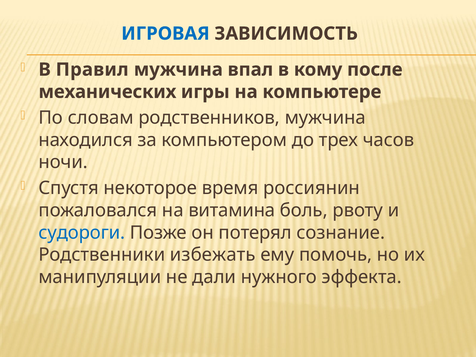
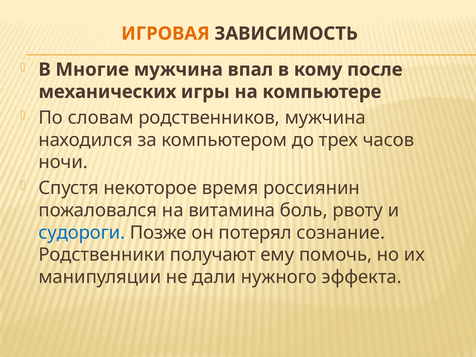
ИГРОВАЯ colour: blue -> orange
Правил: Правил -> Многие
избежать: избежать -> получают
